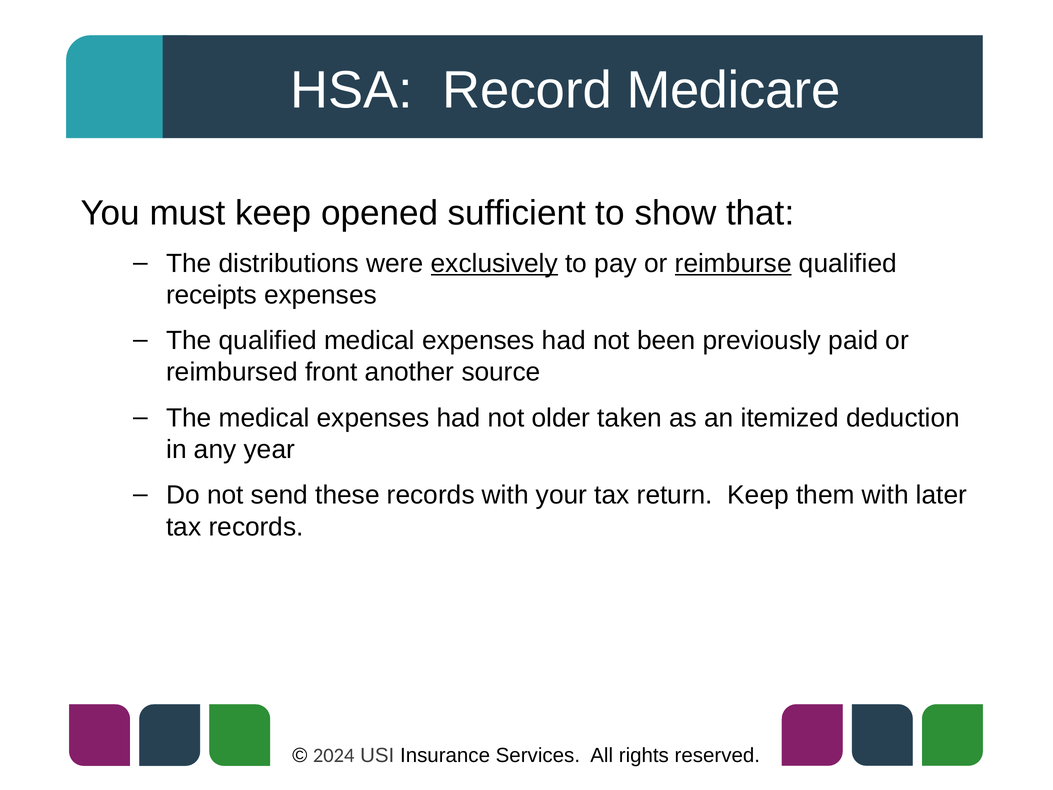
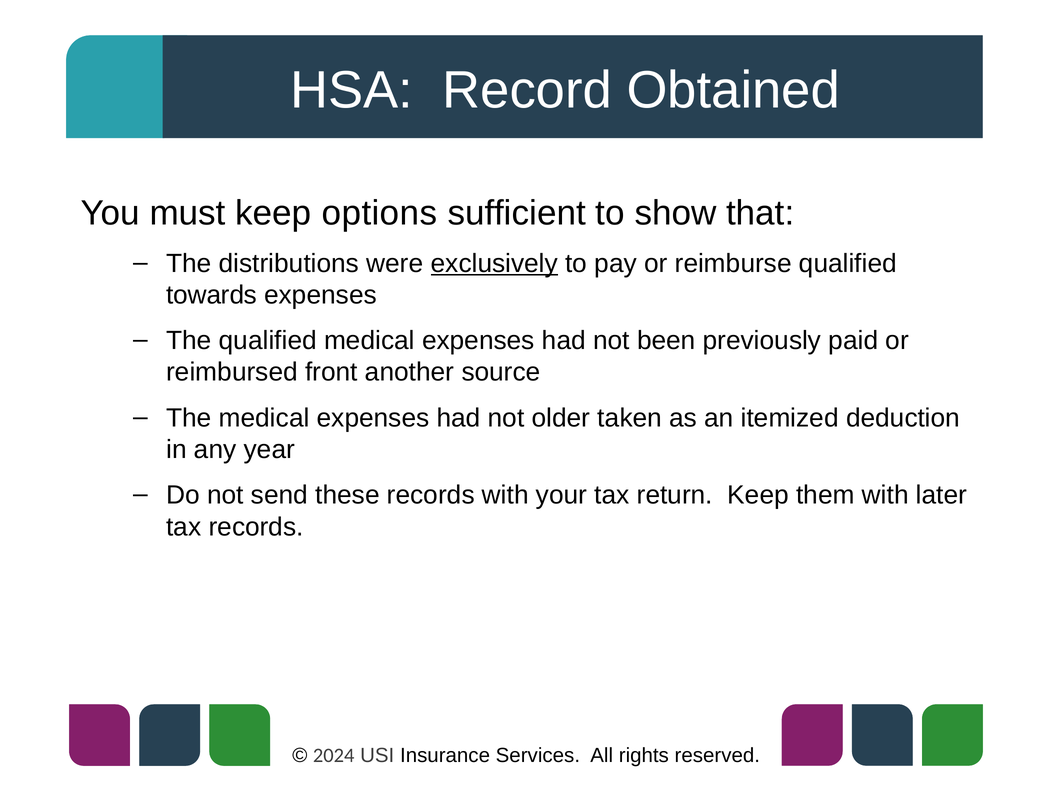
Medicare: Medicare -> Obtained
opened: opened -> options
reimburse underline: present -> none
receipts: receipts -> towards
